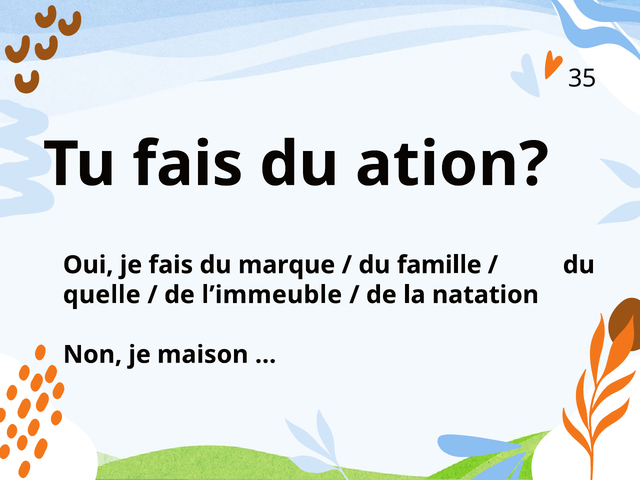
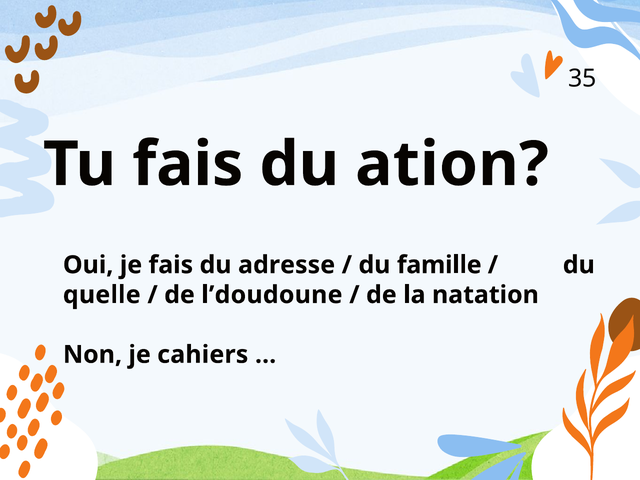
marque: marque -> adresse
l’immeuble: l’immeuble -> l’doudoune
maison: maison -> cahiers
